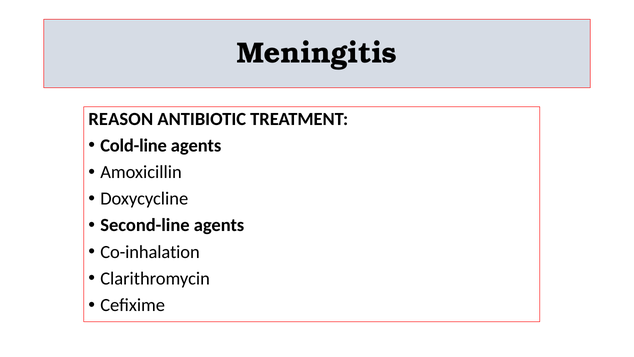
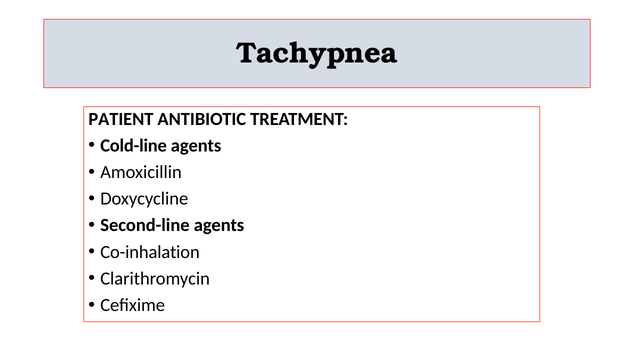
Meningitis: Meningitis -> Tachypnea
REASON: REASON -> PATIENT
